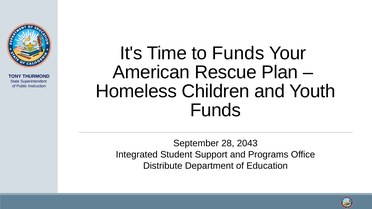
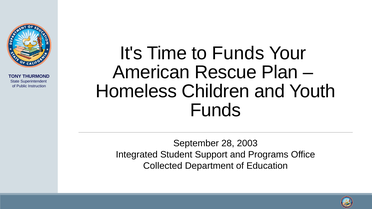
2043: 2043 -> 2003
Distribute: Distribute -> Collected
